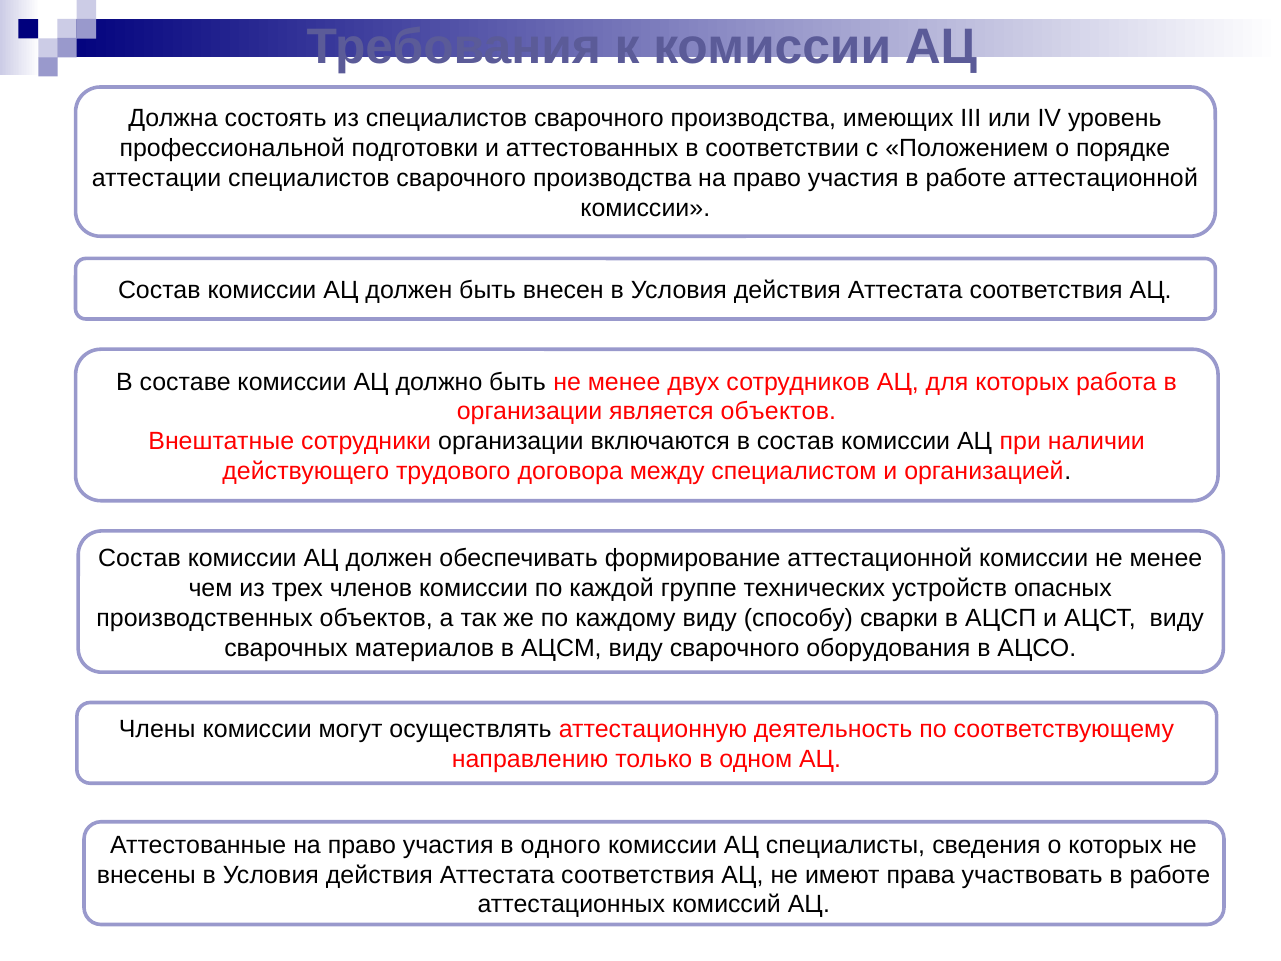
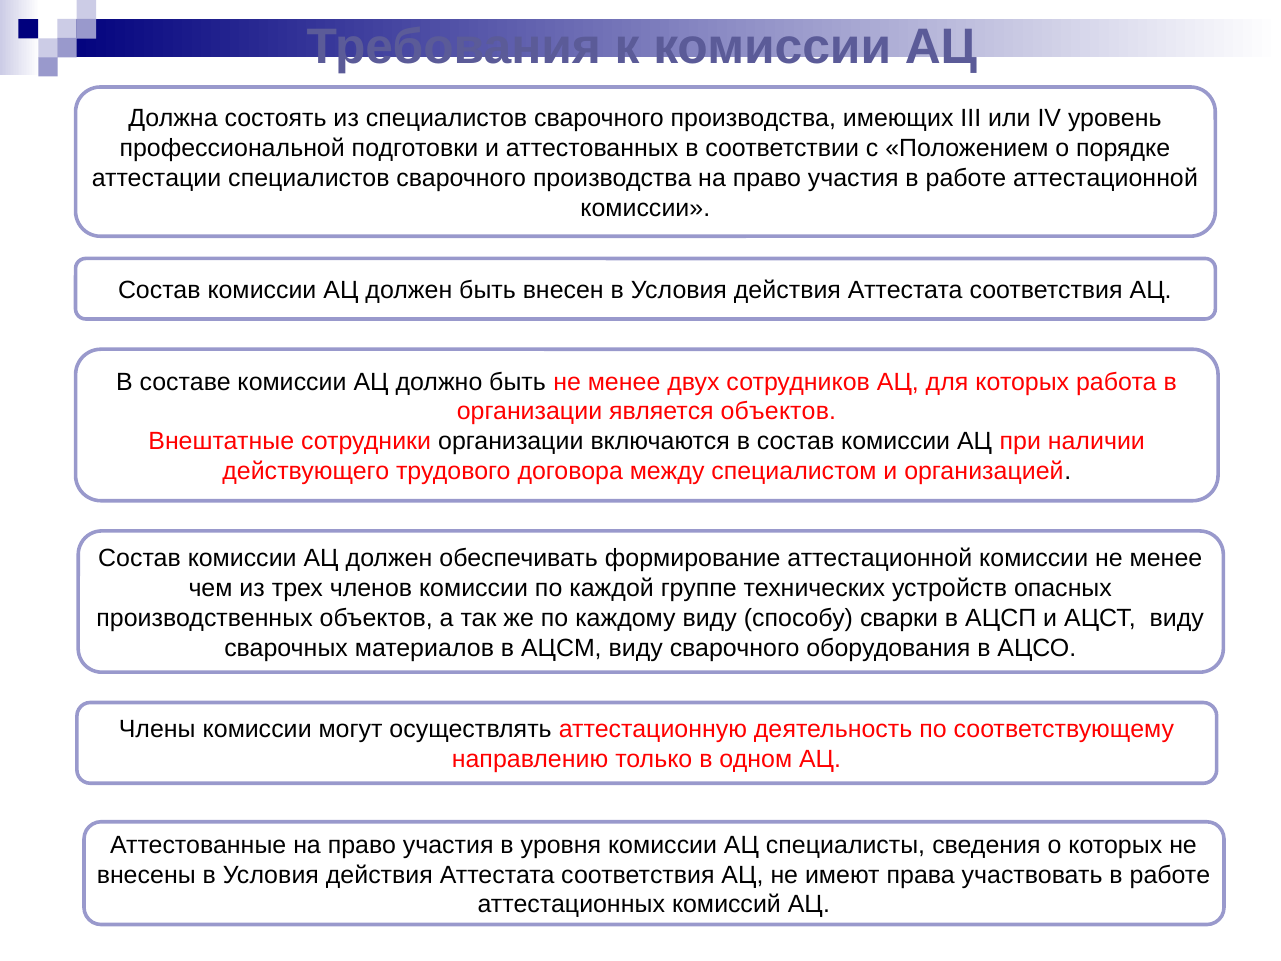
одного: одного -> уровня
